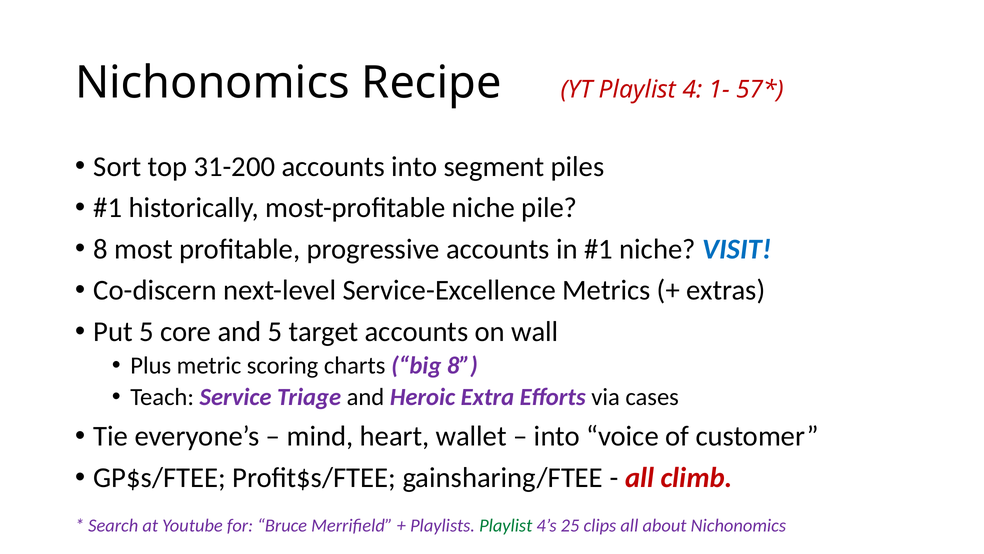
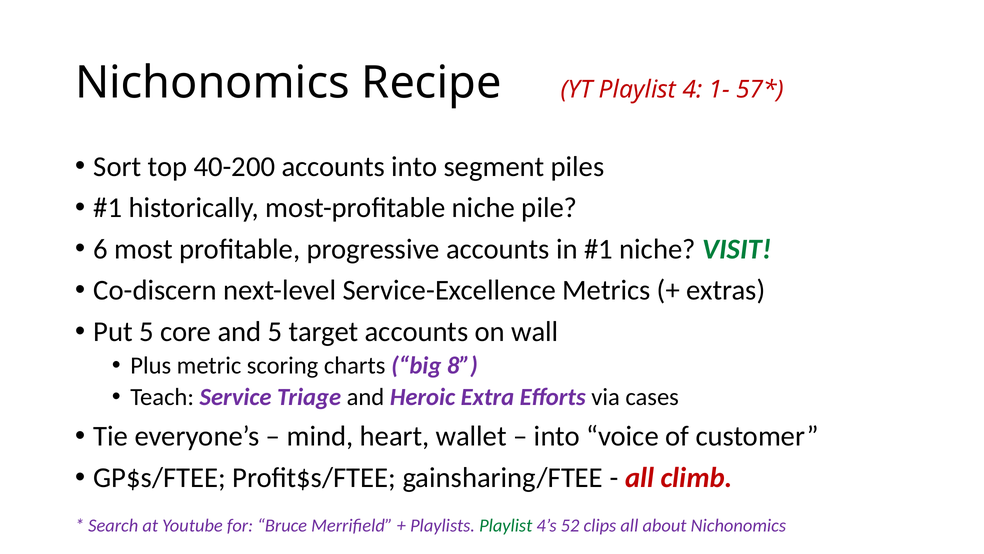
31-200: 31-200 -> 40-200
8 at (101, 249): 8 -> 6
VISIT colour: blue -> green
25: 25 -> 52
